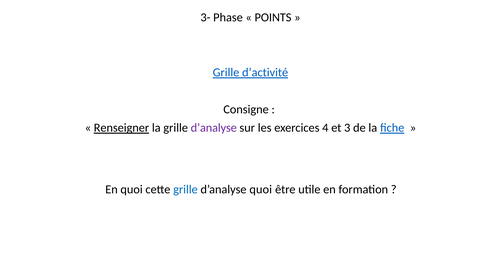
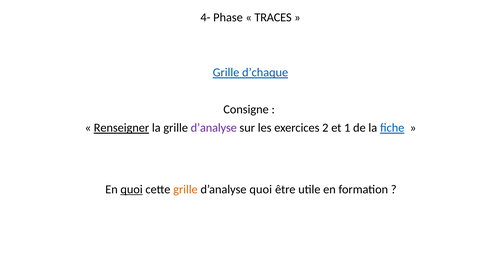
3-: 3- -> 4-
POINTS: POINTS -> TRACES
d’activité: d’activité -> d’chaque
4: 4 -> 2
3: 3 -> 1
quoi at (132, 190) underline: none -> present
grille at (185, 190) colour: blue -> orange
